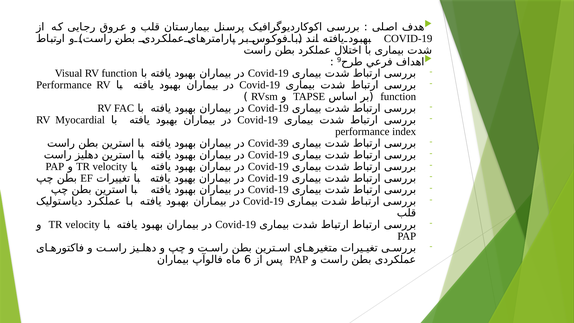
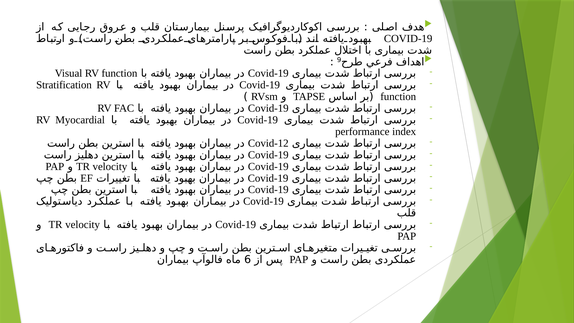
Performance at (64, 85): Performance -> Stratification
Covid-39: Covid-39 -> Covid-12
